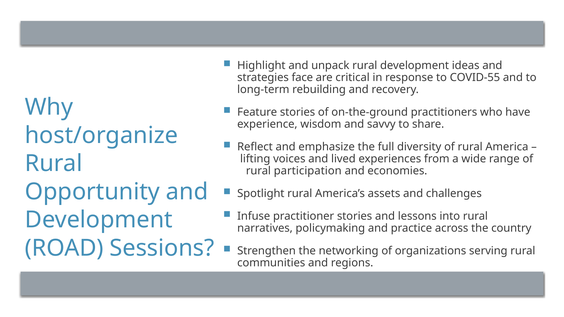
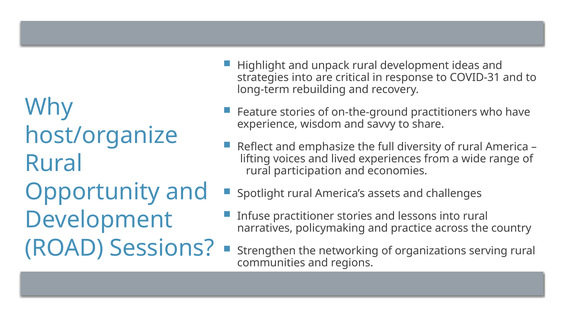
strategies face: face -> into
COVID-55: COVID-55 -> COVID-31
